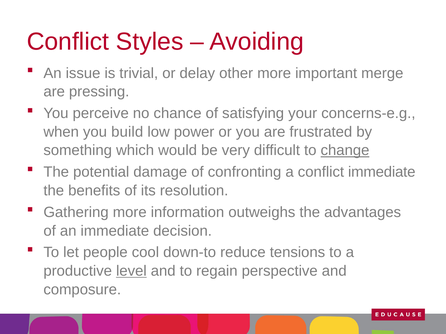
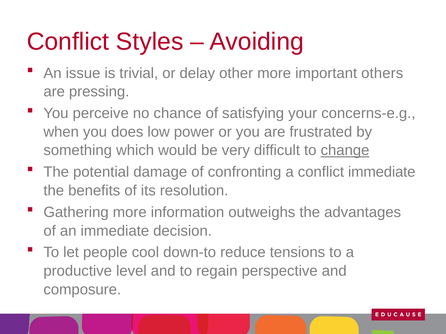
merge: merge -> others
build: build -> does
level underline: present -> none
